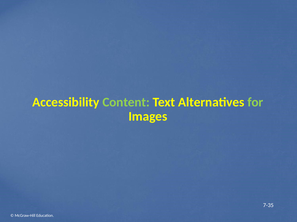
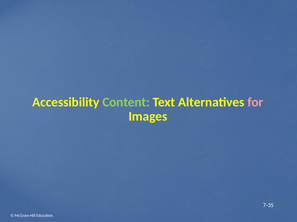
for colour: light green -> pink
